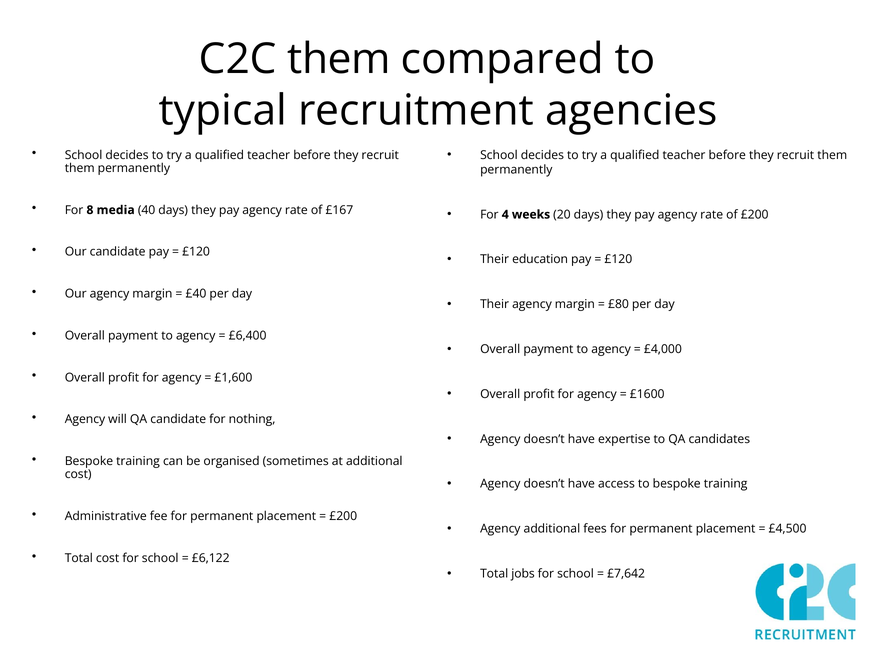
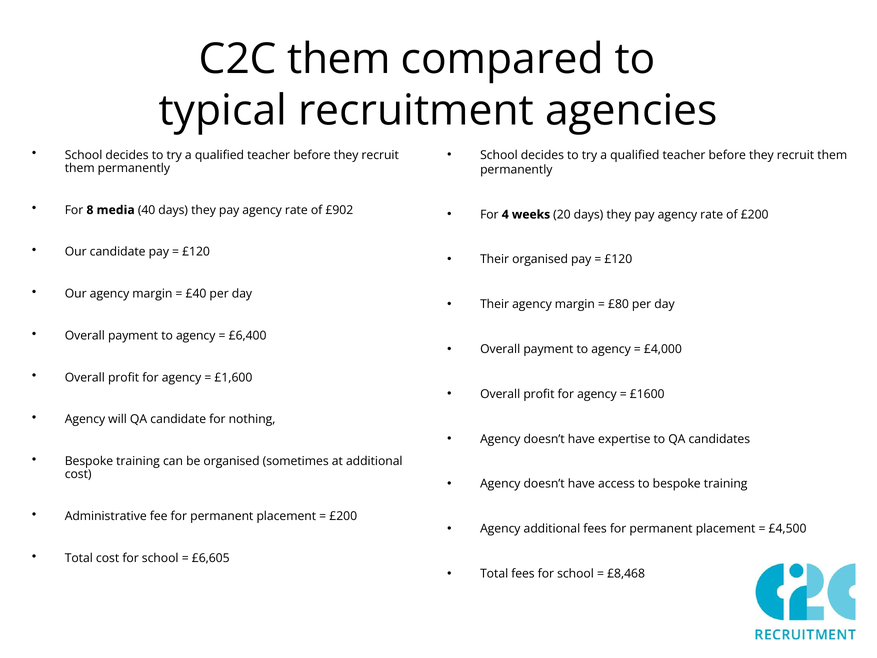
£167: £167 -> £902
Their education: education -> organised
£6,122: £6,122 -> £6,605
Total jobs: jobs -> fees
£7,642: £7,642 -> £8,468
